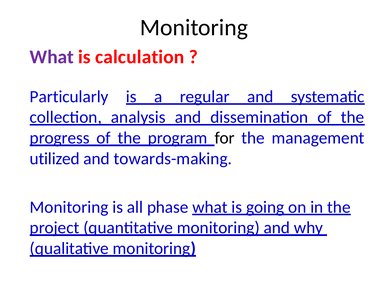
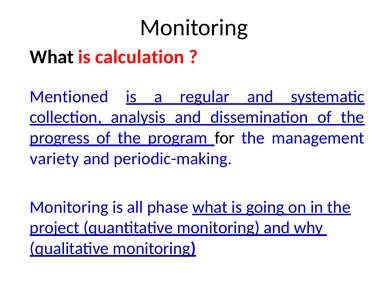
What at (52, 57) colour: purple -> black
Particularly: Particularly -> Mentioned
utilized: utilized -> variety
towards-making: towards-making -> periodic-making
